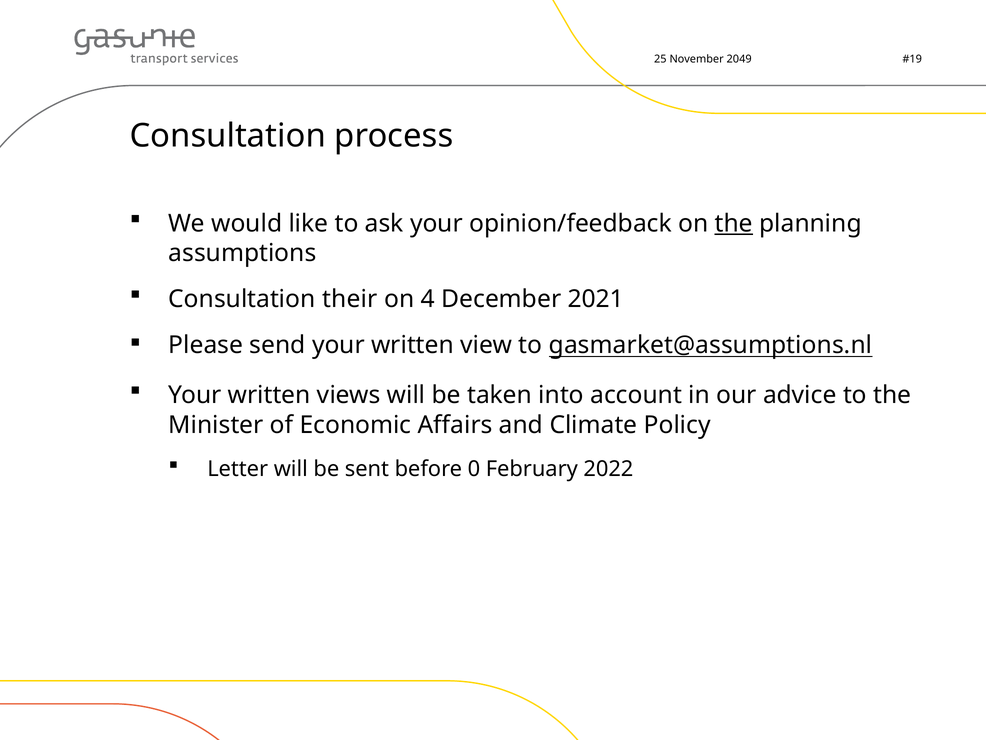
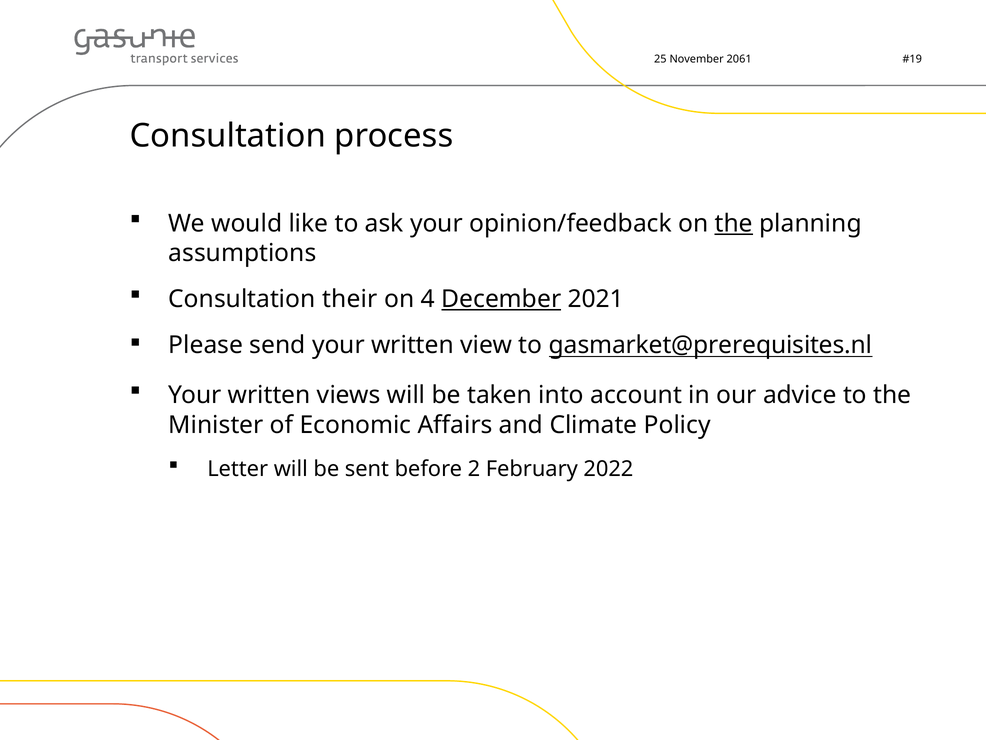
2049: 2049 -> 2061
December underline: none -> present
gasmarket@assumptions.nl: gasmarket@assumptions.nl -> gasmarket@prerequisites.nl
0: 0 -> 2
